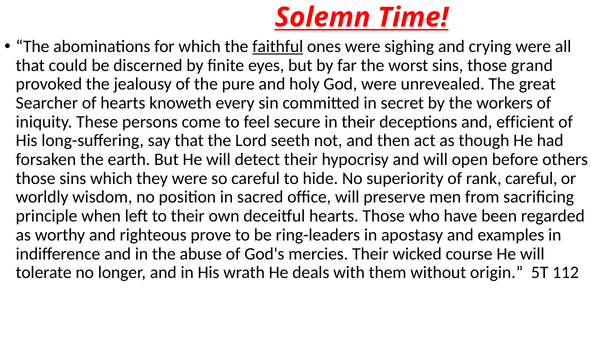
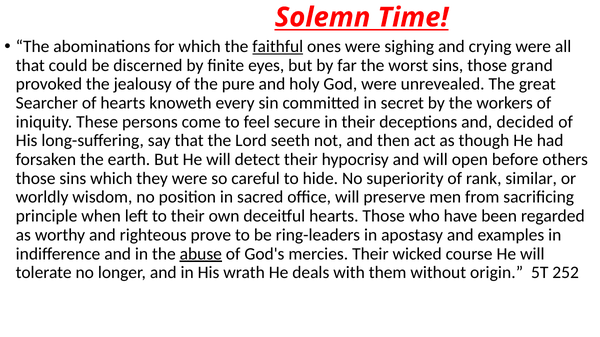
efficient: efficient -> decided
rank careful: careful -> similar
abuse underline: none -> present
112: 112 -> 252
